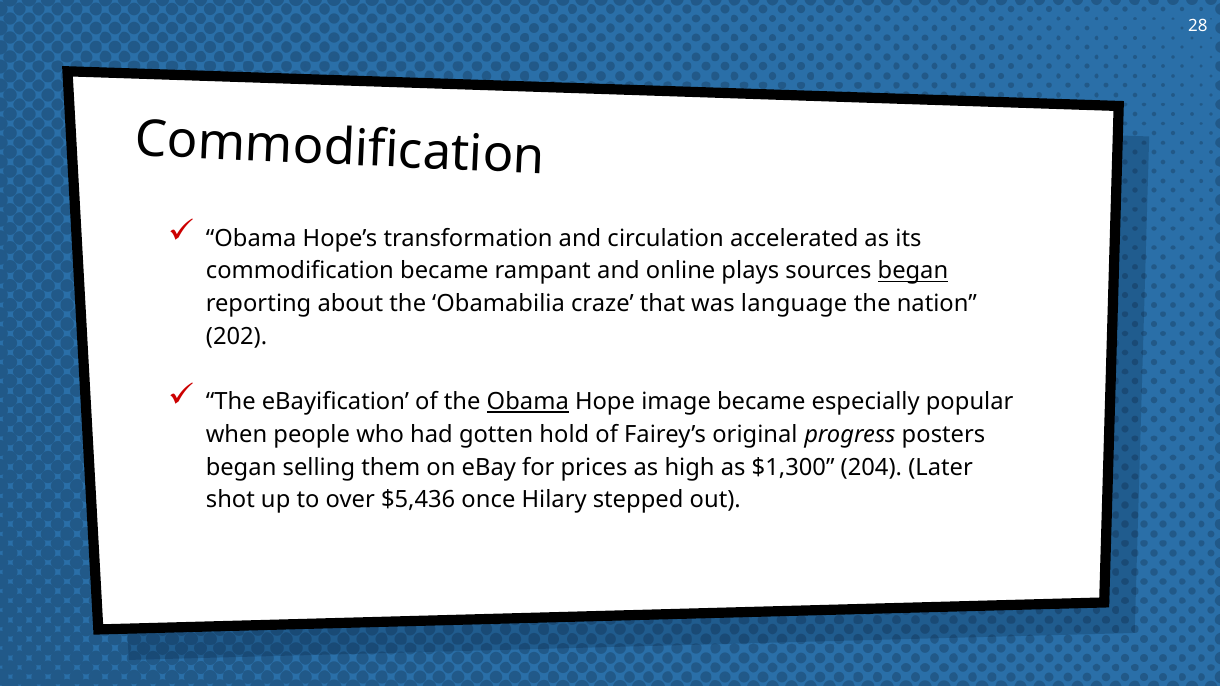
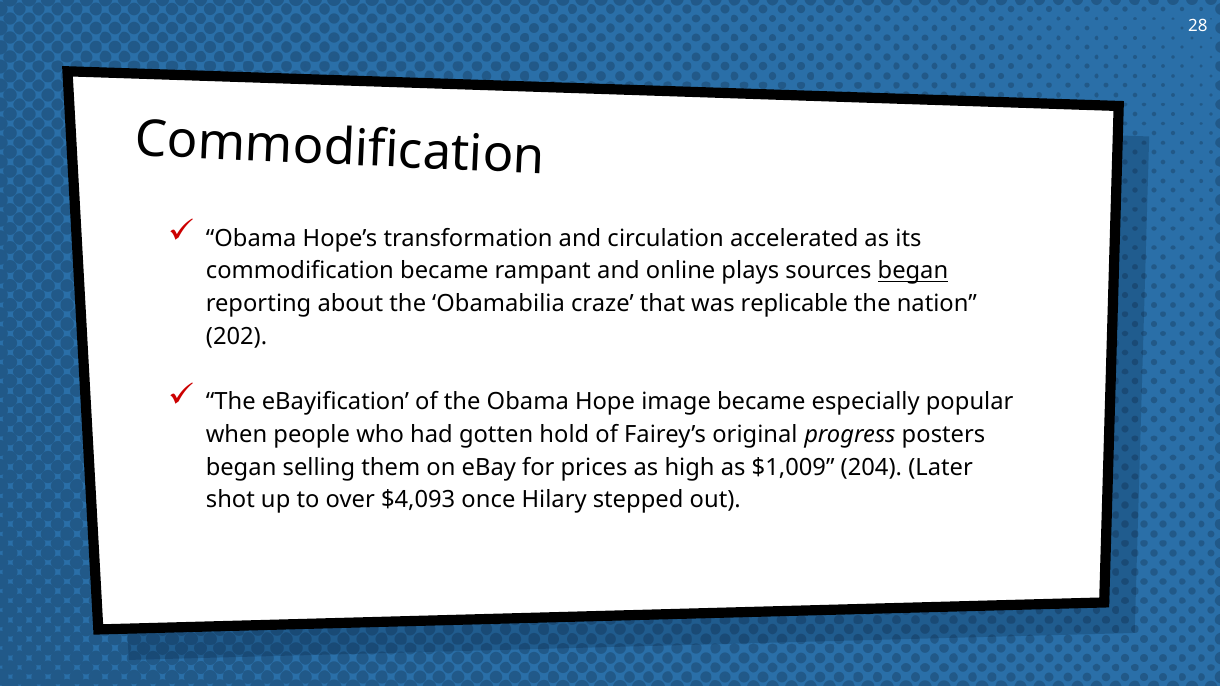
language: language -> replicable
Obama at (528, 402) underline: present -> none
$1,300: $1,300 -> $1,009
$5,436: $5,436 -> $4,093
